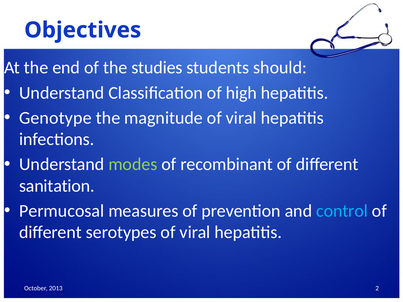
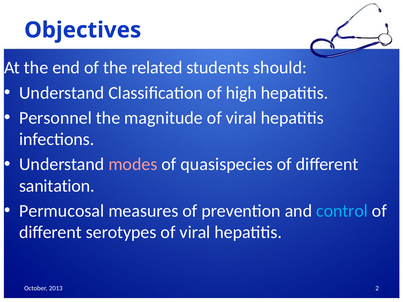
studies: studies -> related
Genotype: Genotype -> Personnel
modes colour: light green -> pink
recombinant: recombinant -> quasispecies
